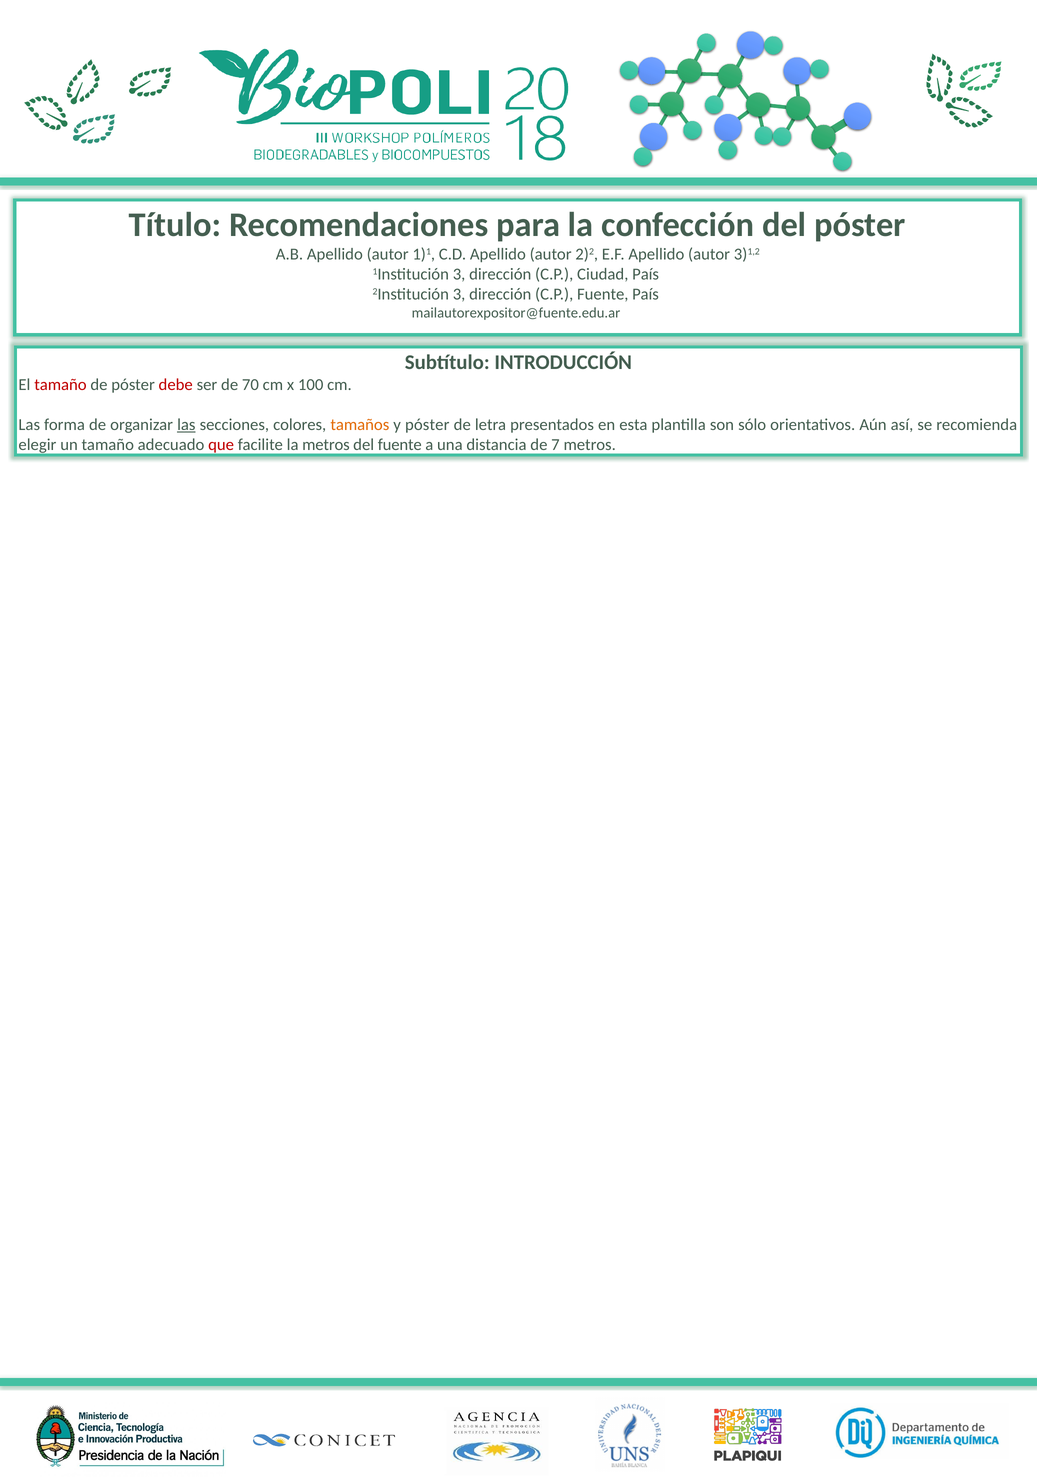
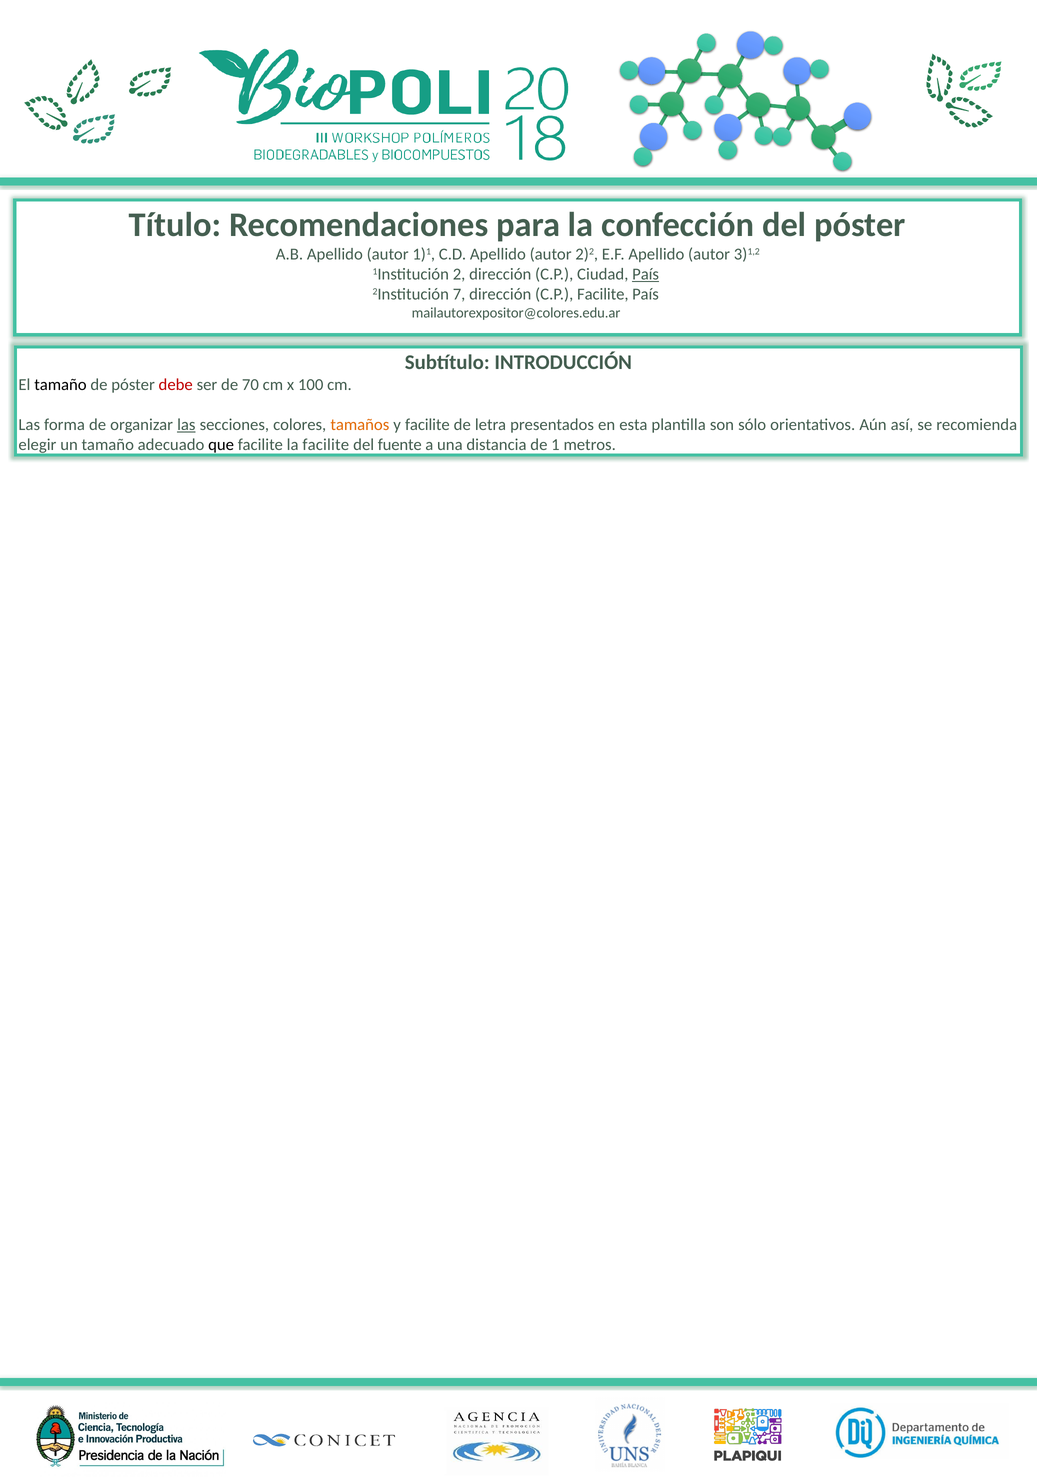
1Institución 3: 3 -> 2
País at (646, 274) underline: none -> present
2Institución 3: 3 -> 7
C.P Fuente: Fuente -> Facilite
mailautorexpositor@fuente.edu.ar: mailautorexpositor@fuente.edu.ar -> mailautorexpositor@colores.edu.ar
tamaño at (60, 384) colour: red -> black
y póster: póster -> facilite
que colour: red -> black
la metros: metros -> facilite
7: 7 -> 1
